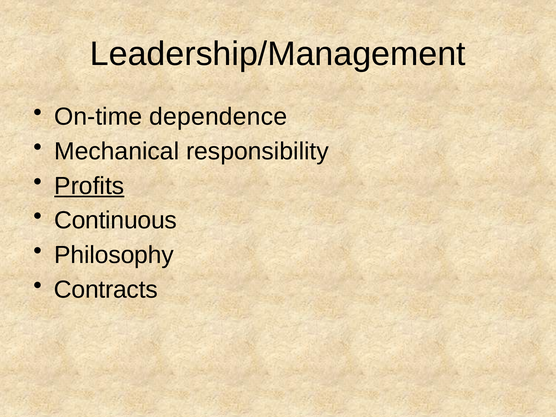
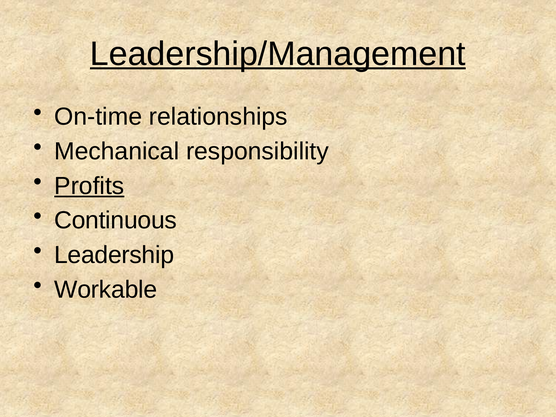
Leadership/Management underline: none -> present
dependence: dependence -> relationships
Philosophy: Philosophy -> Leadership
Contracts: Contracts -> Workable
